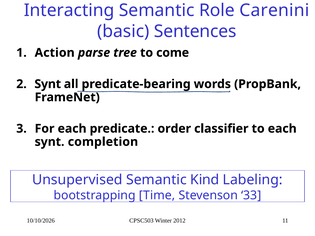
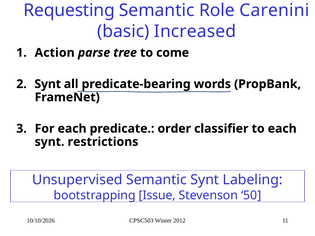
Interacting: Interacting -> Requesting
Sentences: Sentences -> Increased
completion: completion -> restrictions
Semantic Kind: Kind -> Synt
Time: Time -> Issue
33: 33 -> 50
